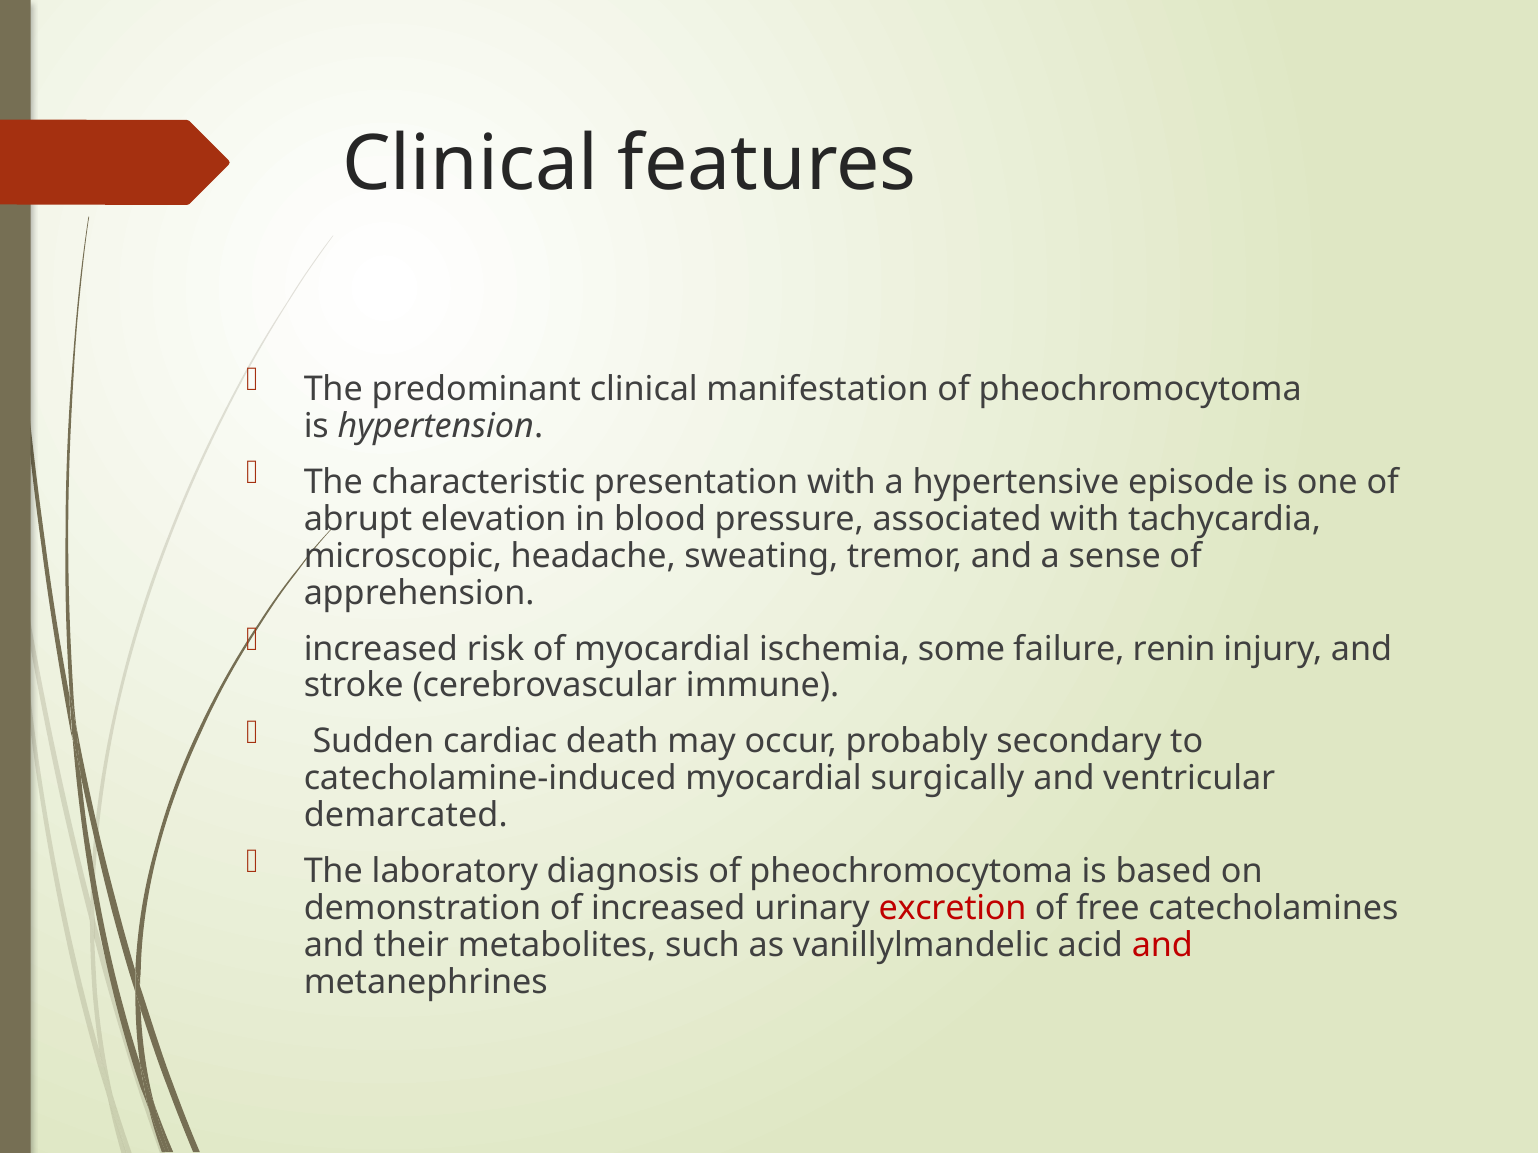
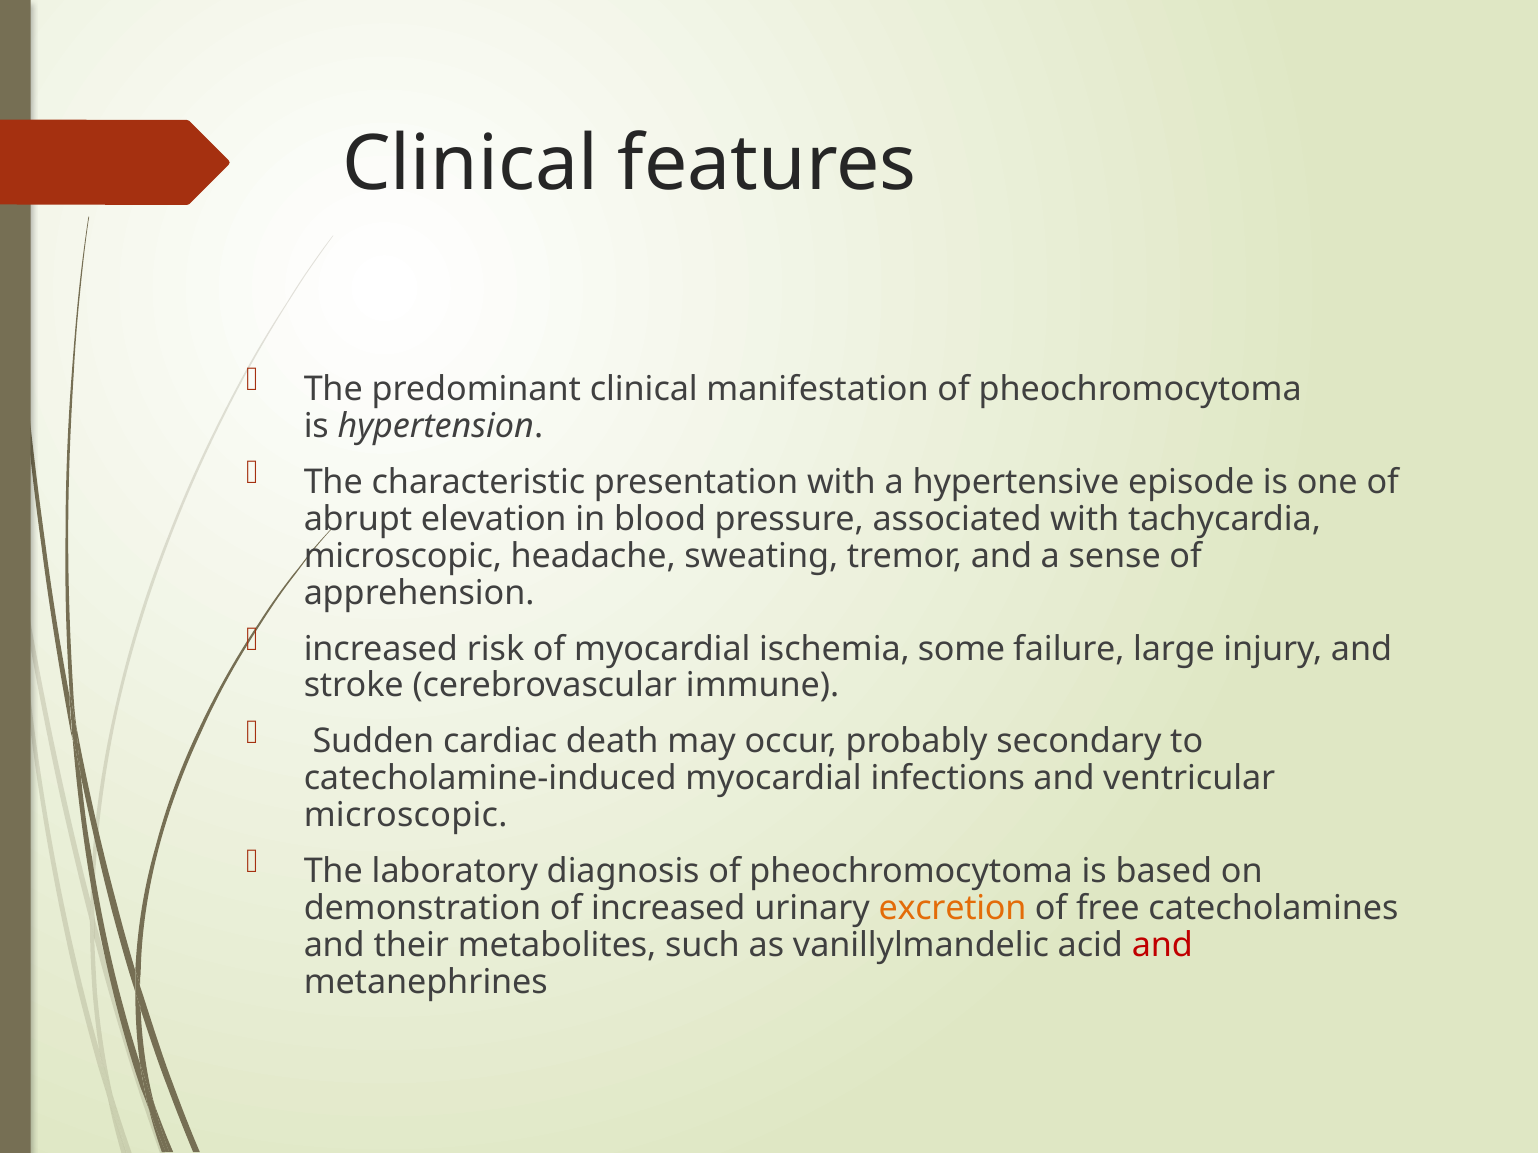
renin: renin -> large
surgically: surgically -> infections
demarcated at (406, 816): demarcated -> microscopic
excretion colour: red -> orange
